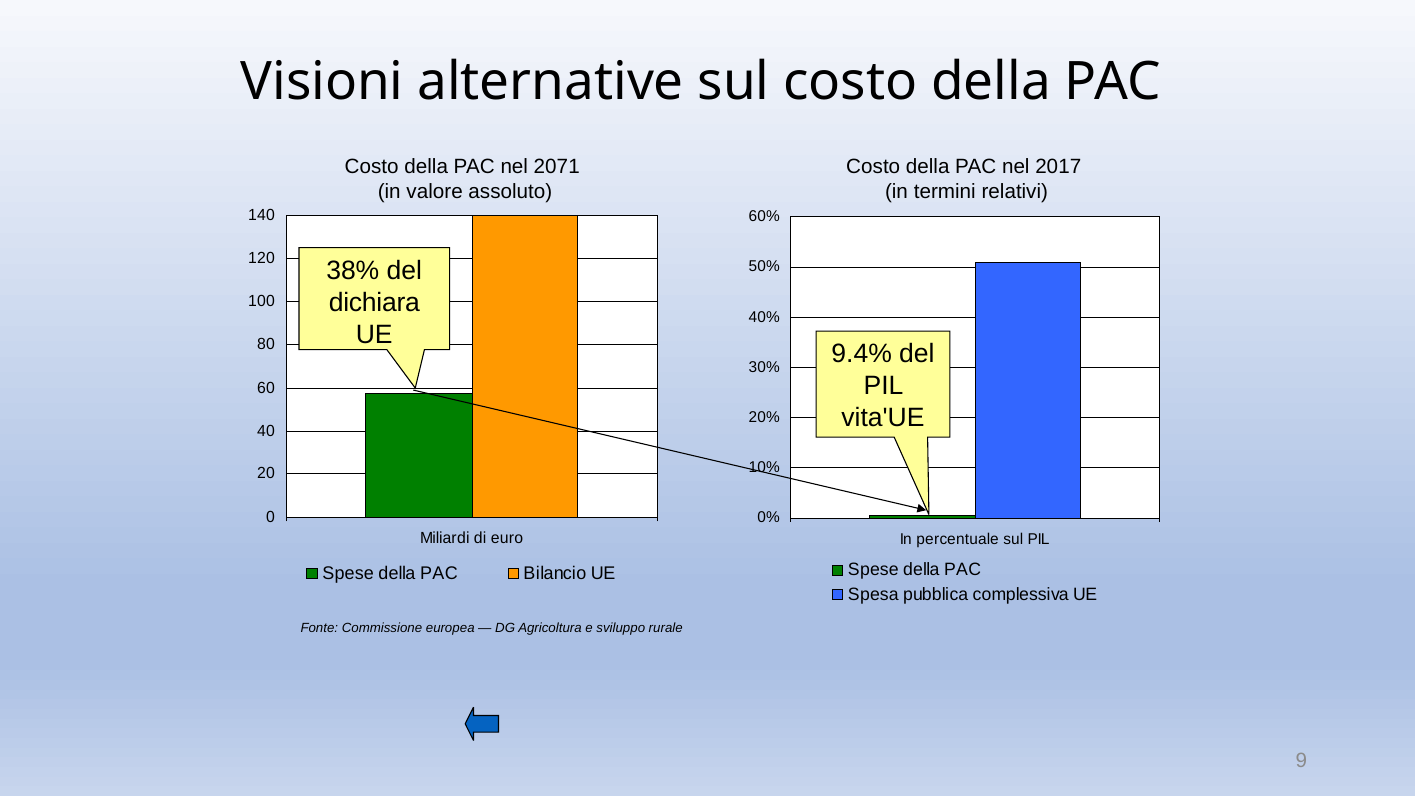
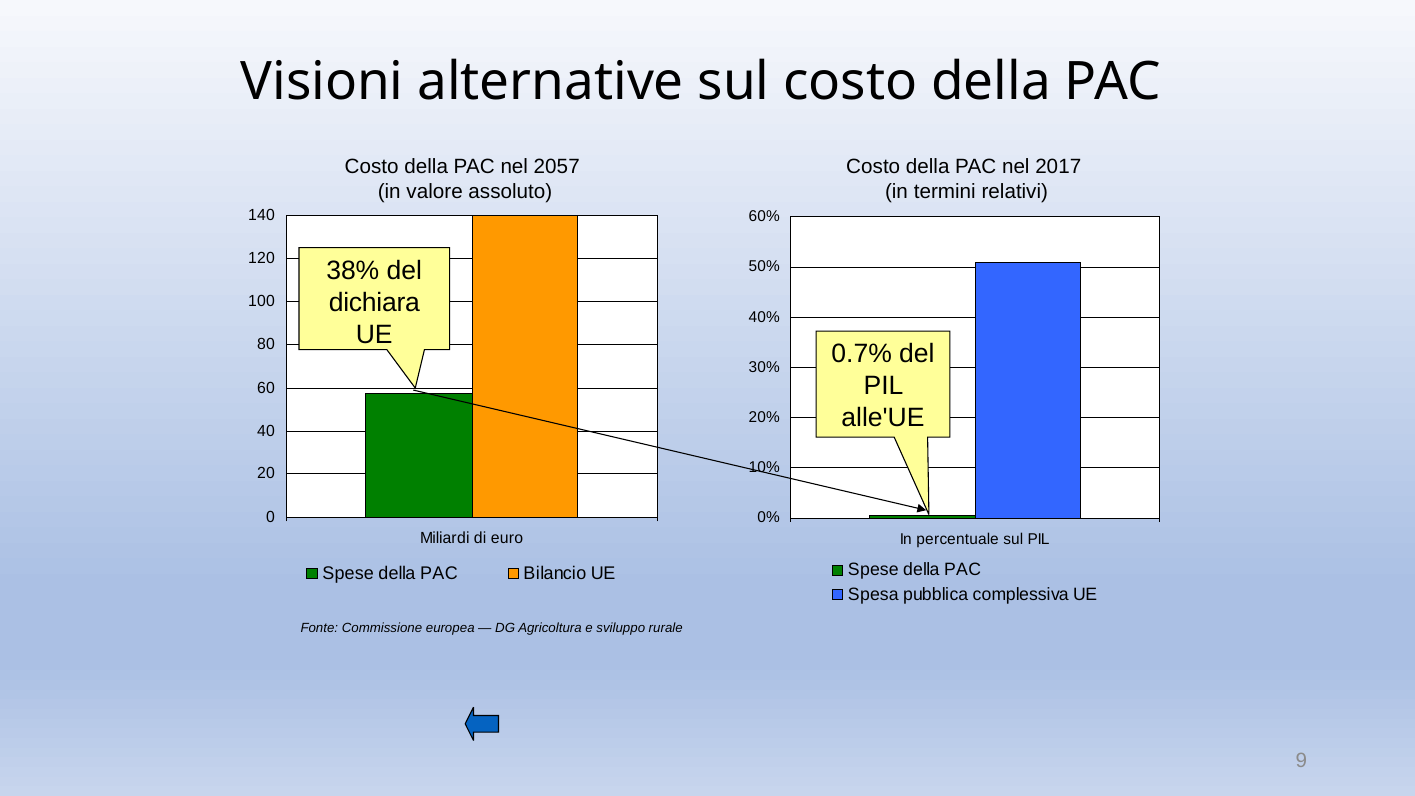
2071: 2071 -> 2057
9.4%: 9.4% -> 0.7%
vita'UE: vita'UE -> alle'UE
